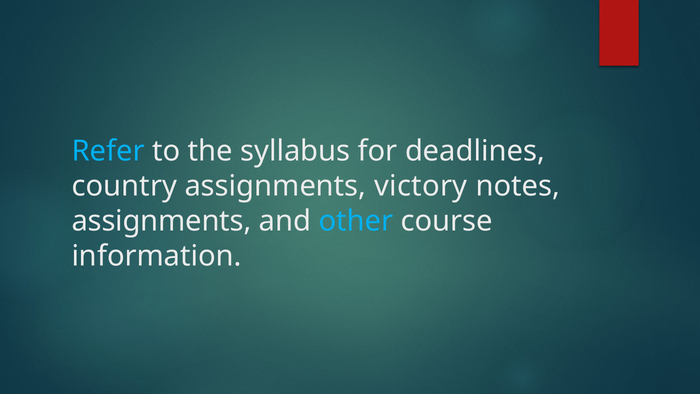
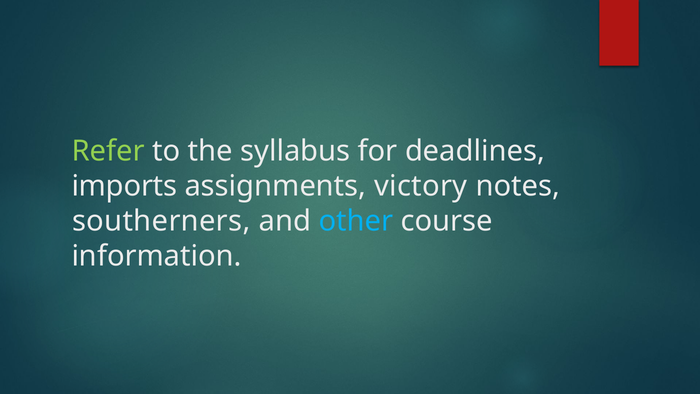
Refer colour: light blue -> light green
country: country -> imports
assignments at (161, 221): assignments -> southerners
